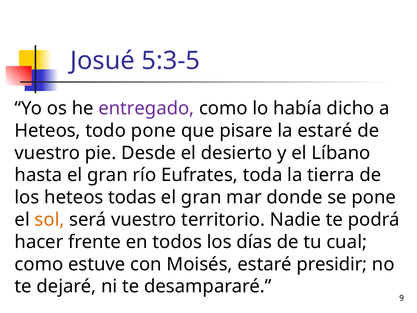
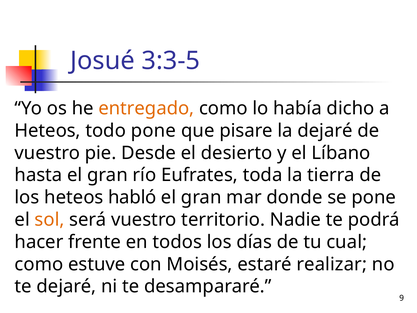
5:3-5: 5:3-5 -> 3:3-5
entregado colour: purple -> orange
la estaré: estaré -> dejaré
todas: todas -> habló
presidir: presidir -> realizar
